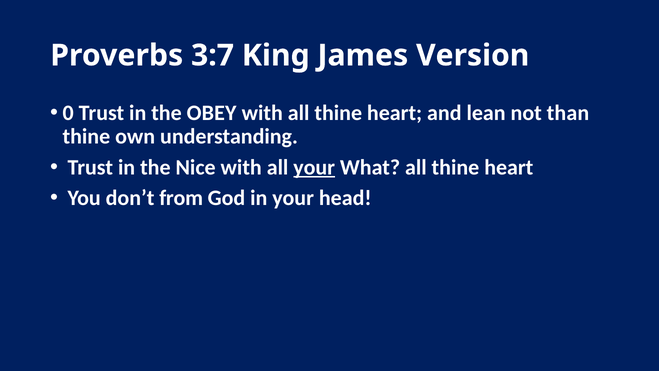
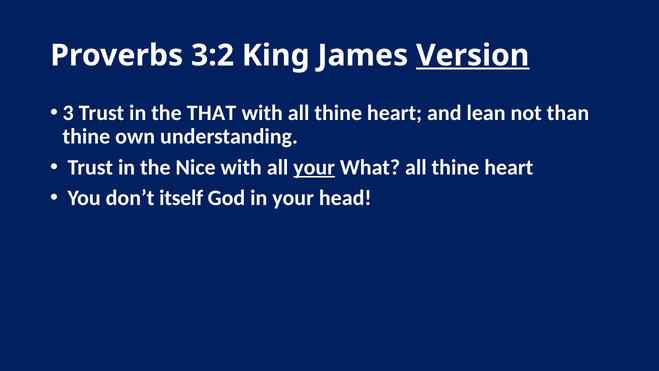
3:7: 3:7 -> 3:2
Version underline: none -> present
0: 0 -> 3
OBEY: OBEY -> THAT
from: from -> itself
